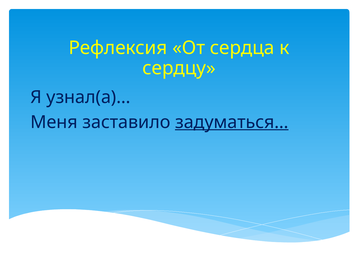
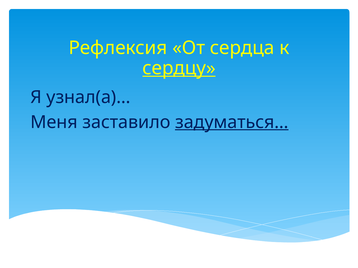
сердцу underline: none -> present
